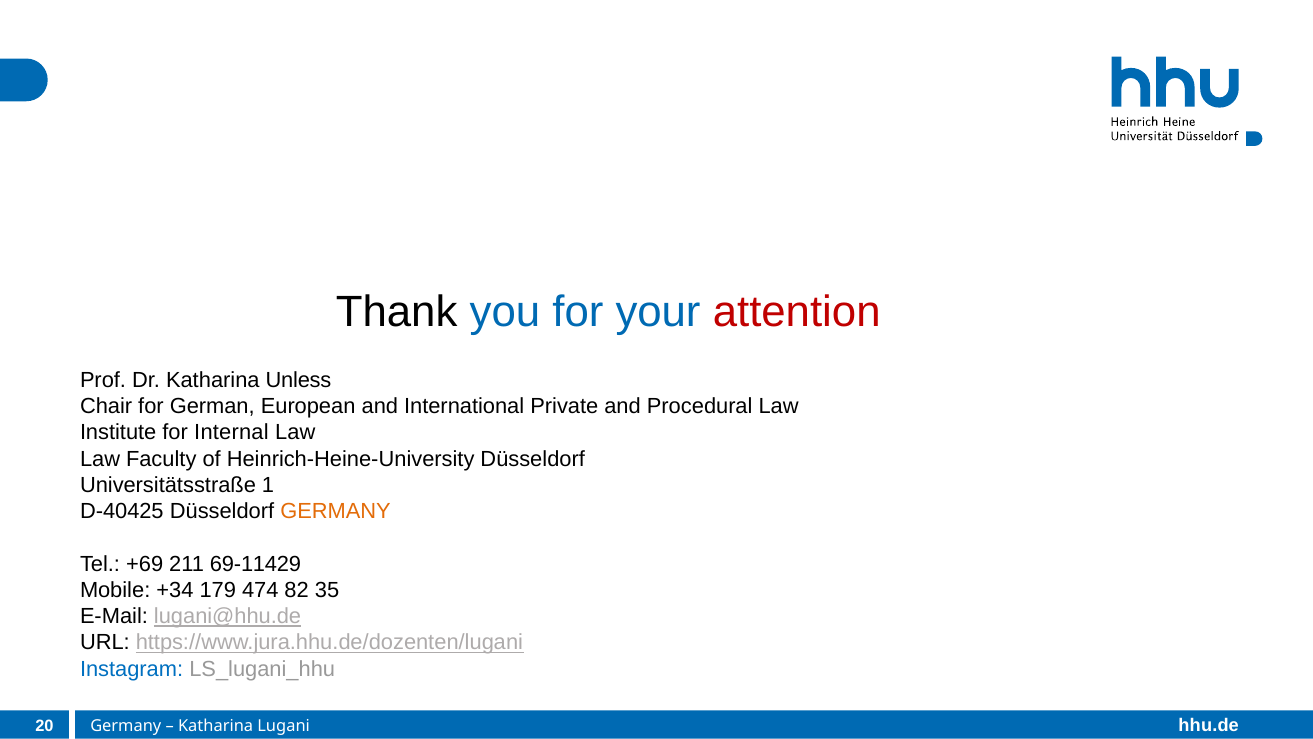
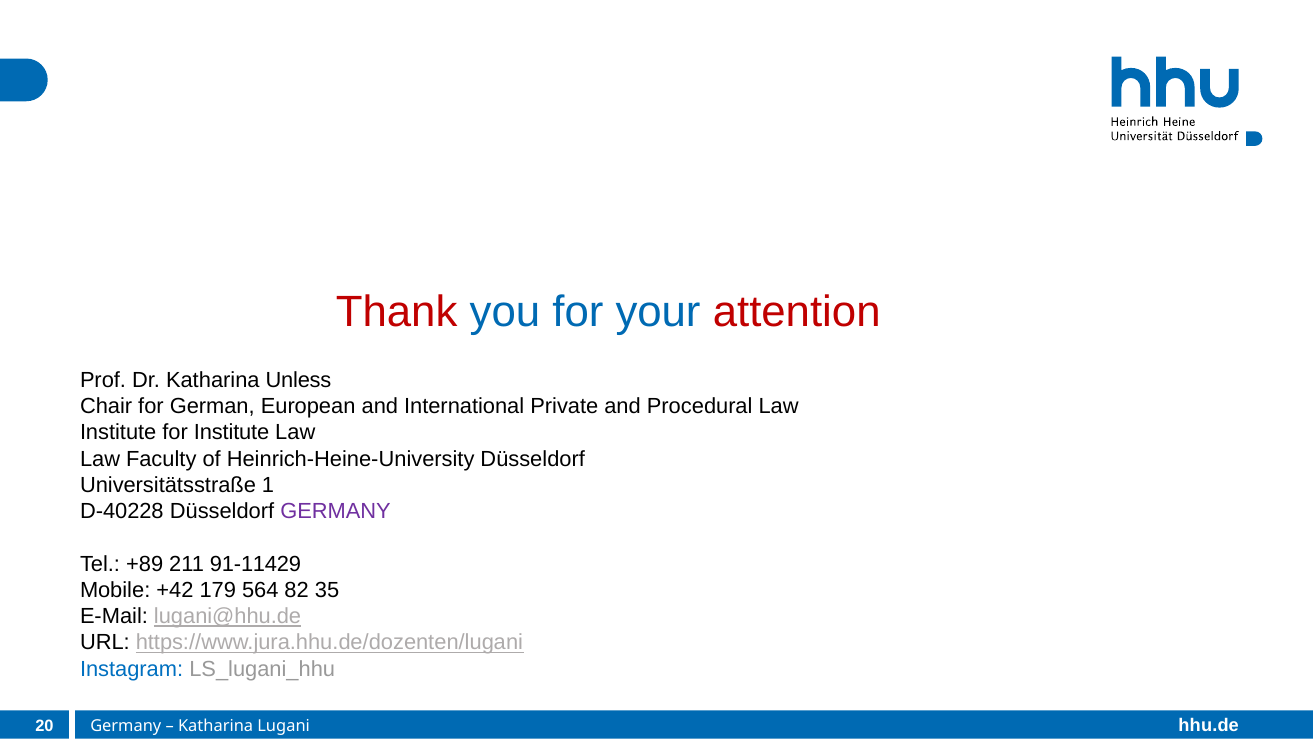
Thank colour: black -> red
for Internal: Internal -> Institute
D-40425: D-40425 -> D-40228
GERMANY at (336, 512) colour: orange -> purple
+69: +69 -> +89
69-11429: 69-11429 -> 91-11429
+34: +34 -> +42
474: 474 -> 564
